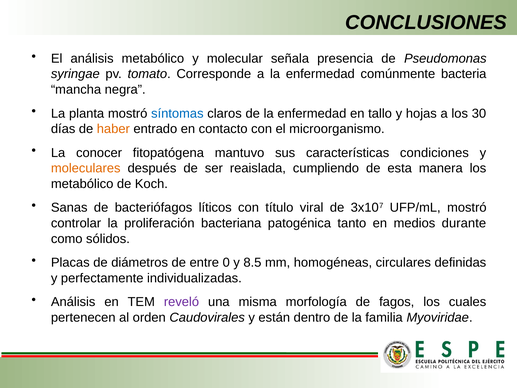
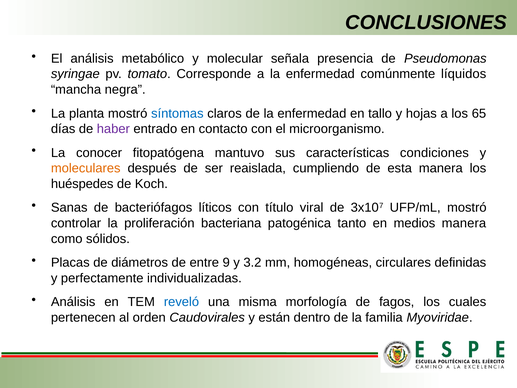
bacteria: bacteria -> líquidos
30: 30 -> 65
haber colour: orange -> purple
metabólico at (82, 184): metabólico -> huéspedes
medios durante: durante -> manera
0: 0 -> 9
8.5: 8.5 -> 3.2
reveló colour: purple -> blue
